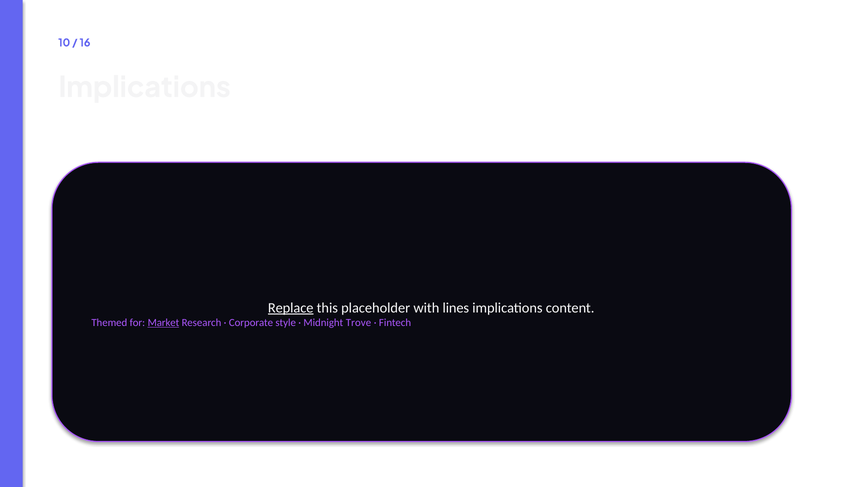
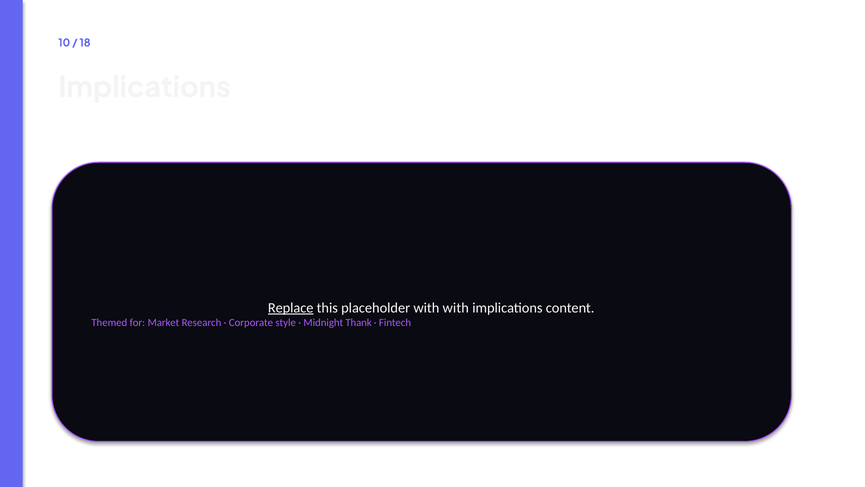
16: 16 -> 18
with lines: lines -> with
Market underline: present -> none
Trove: Trove -> Thank
